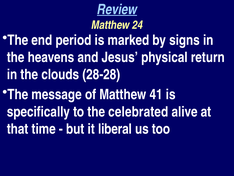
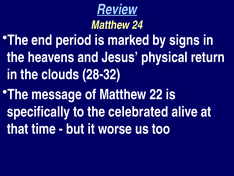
28-28: 28-28 -> 28-32
41: 41 -> 22
liberal: liberal -> worse
